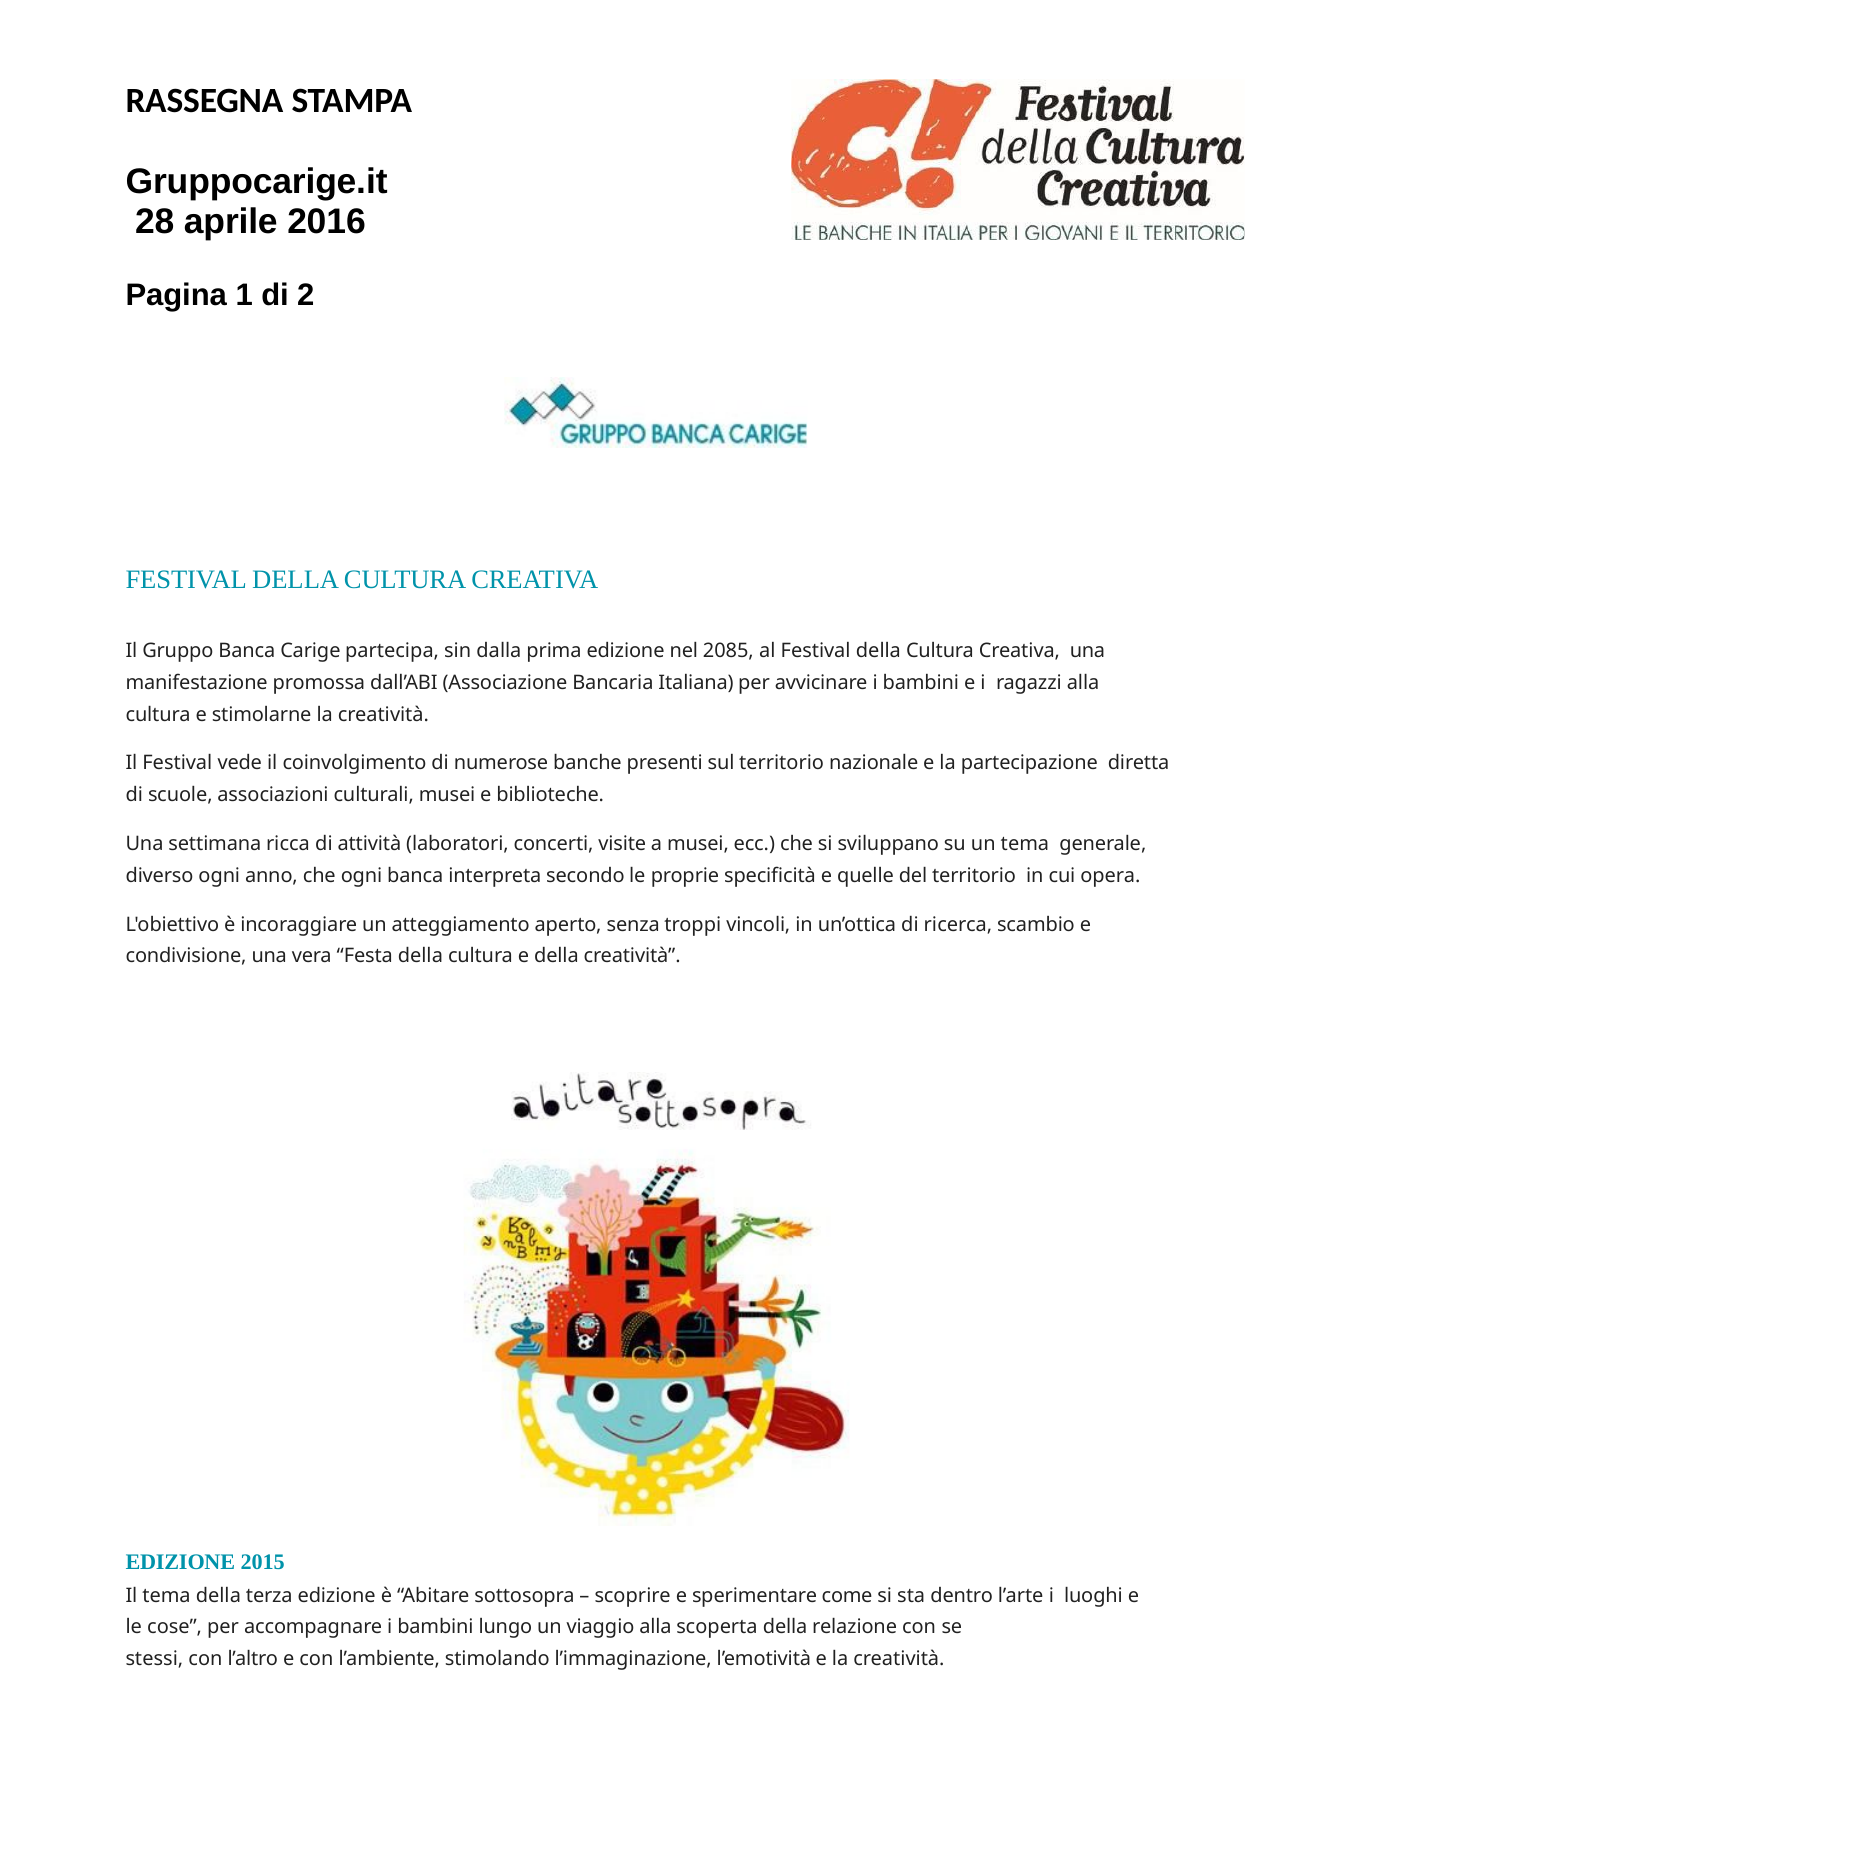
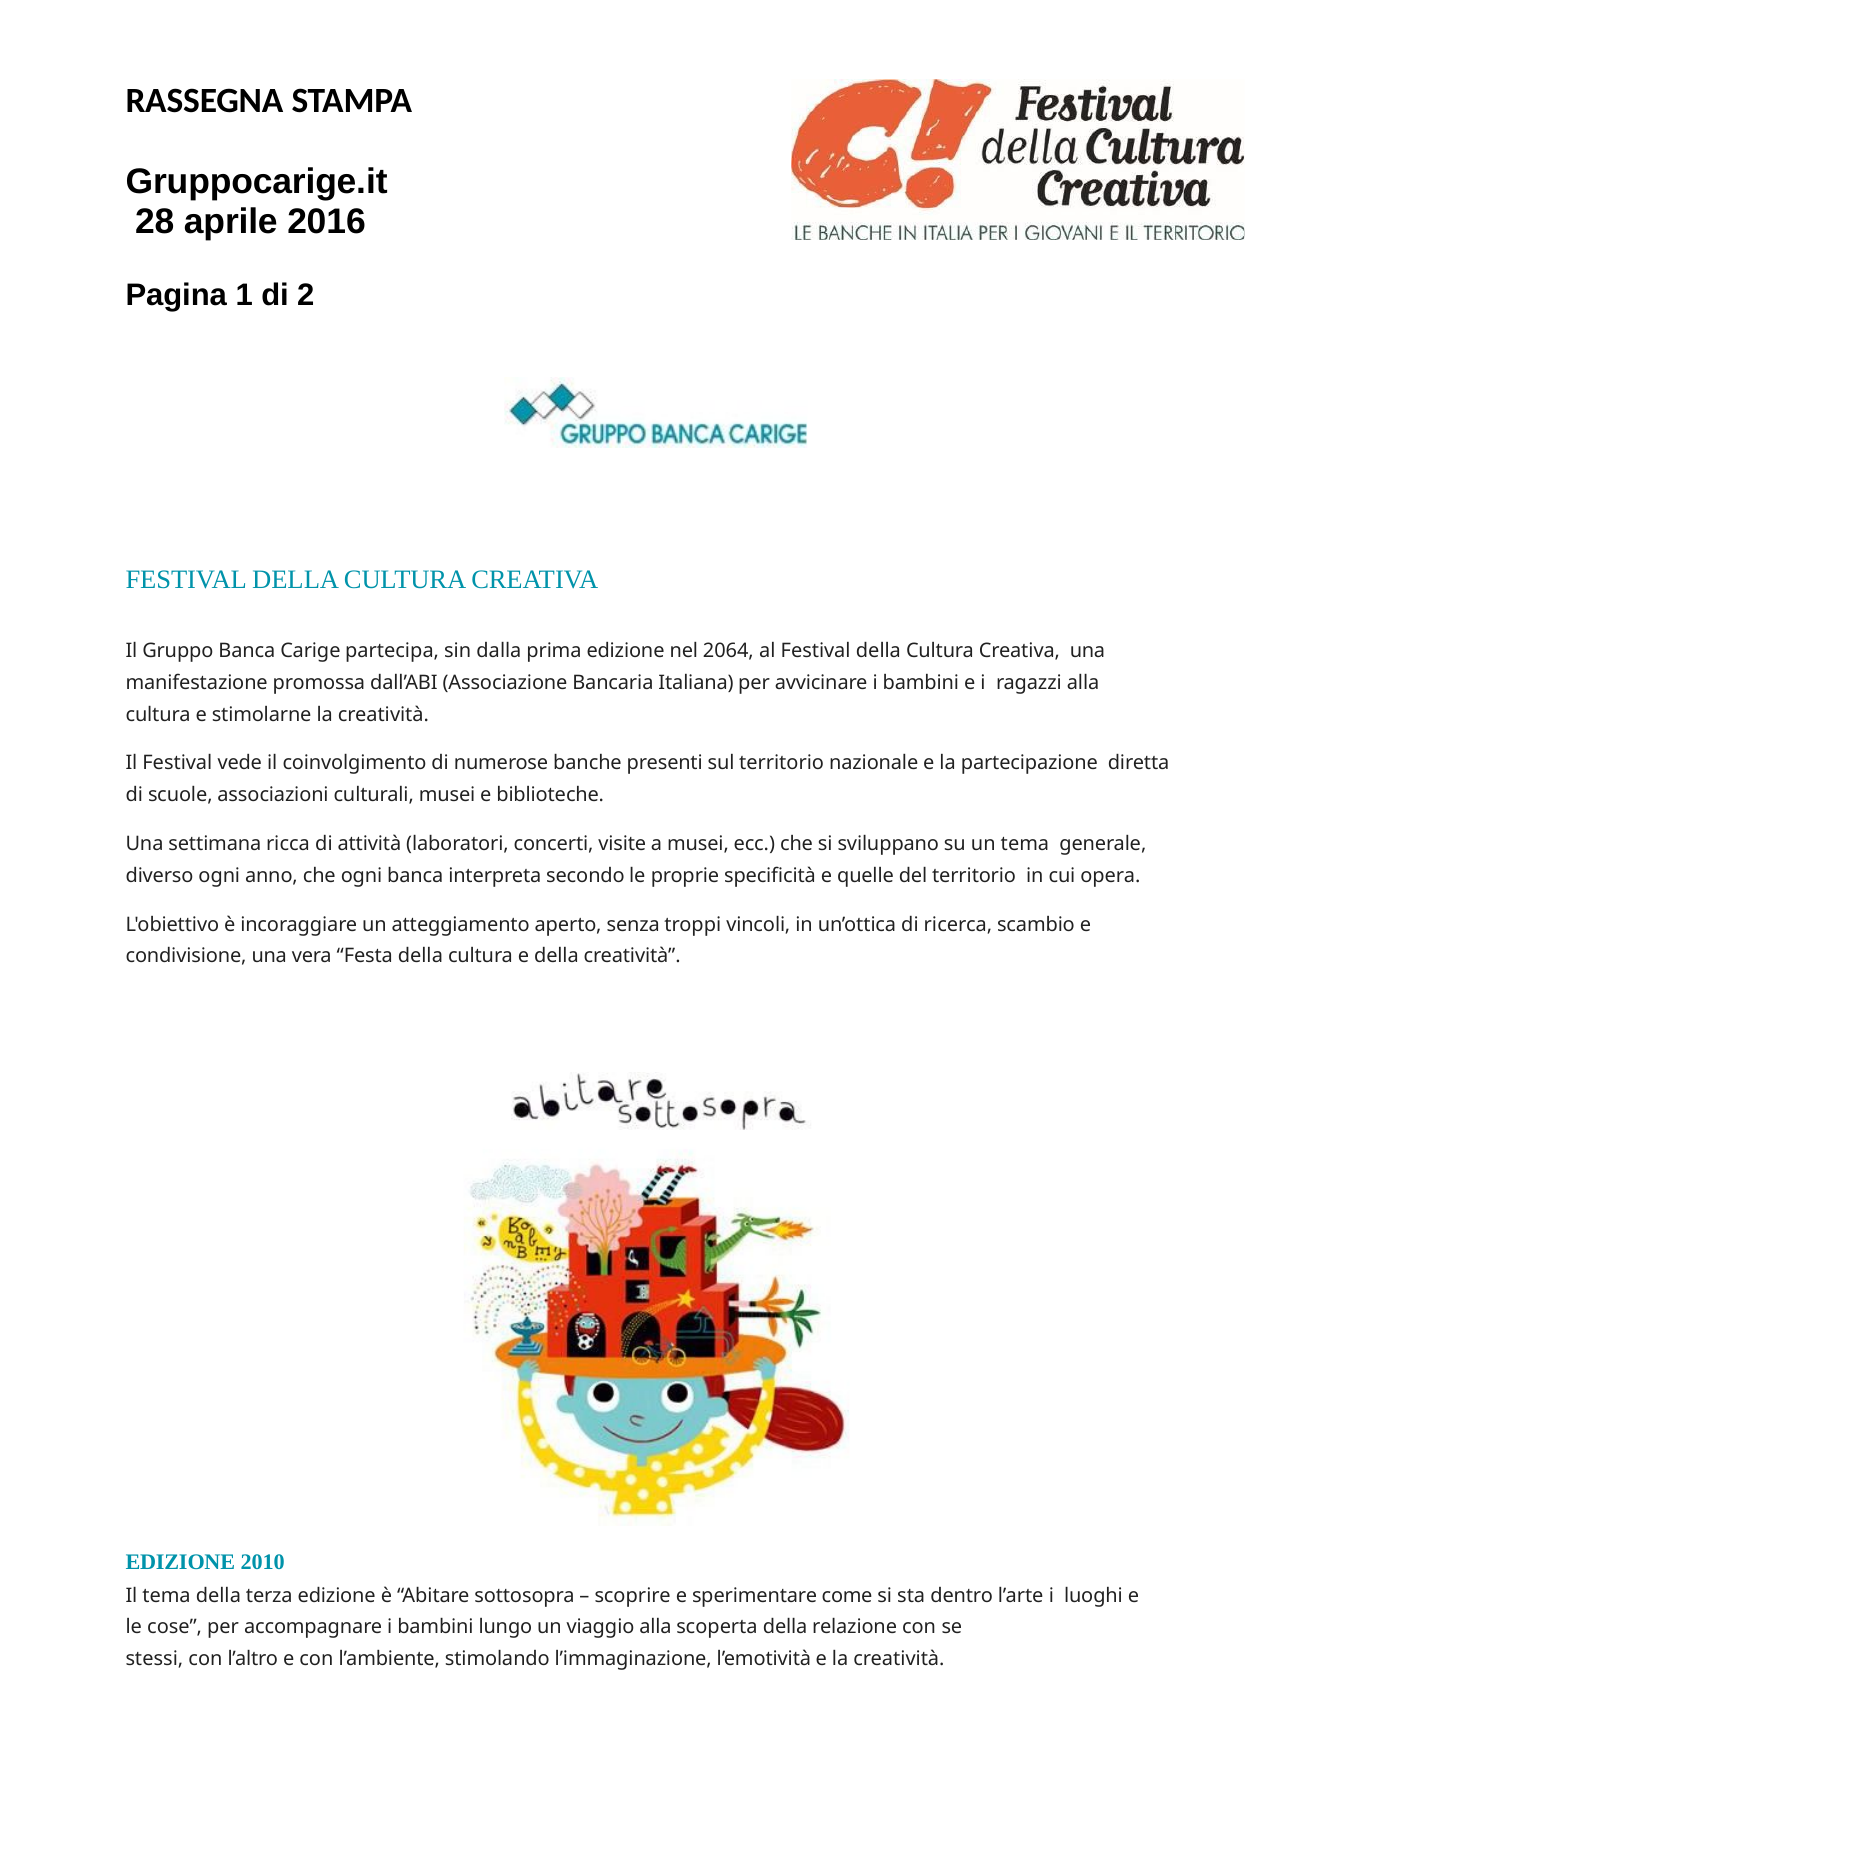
2085: 2085 -> 2064
2015: 2015 -> 2010
